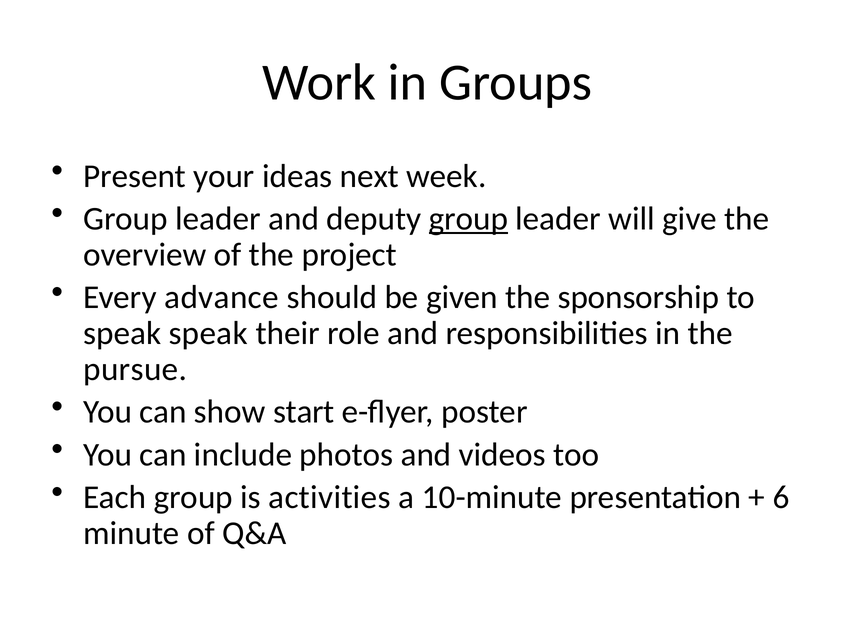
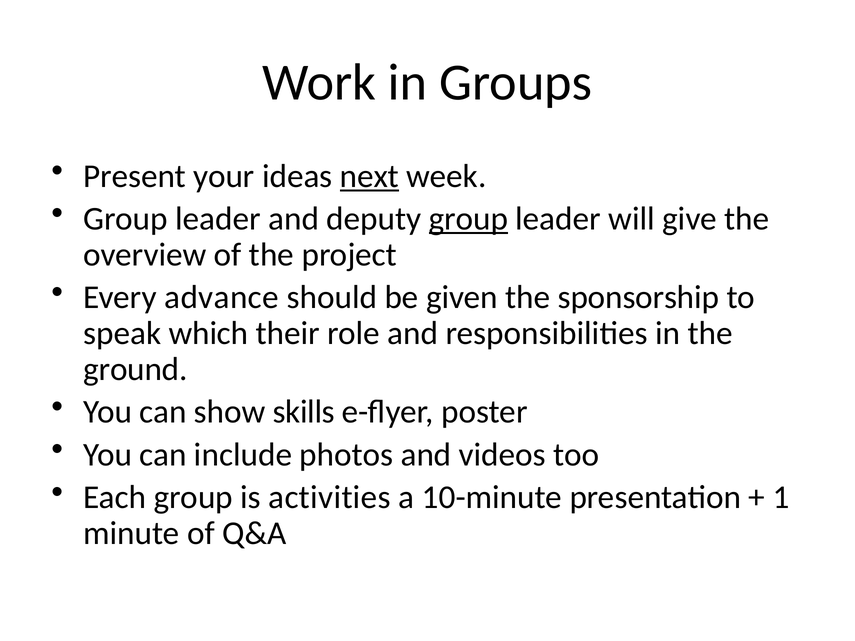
next underline: none -> present
speak speak: speak -> which
pursue: pursue -> ground
start: start -> skills
6: 6 -> 1
